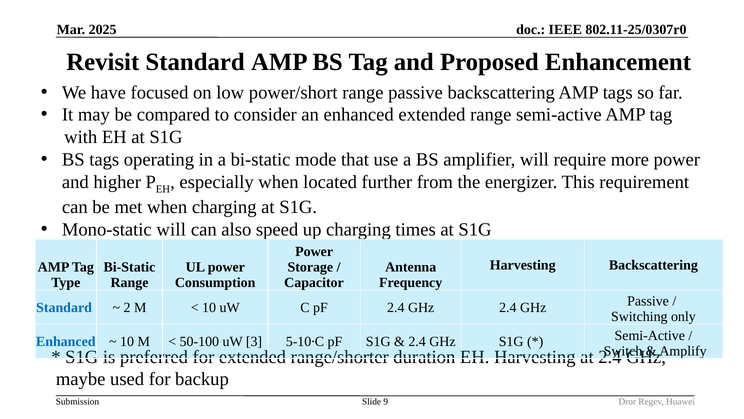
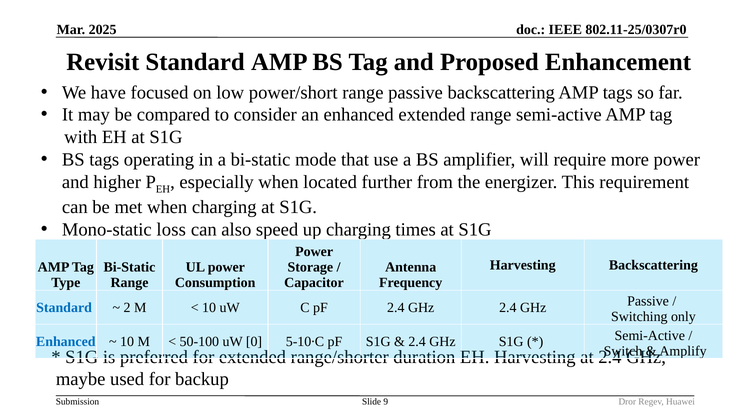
Mono-static will: will -> loss
3: 3 -> 0
